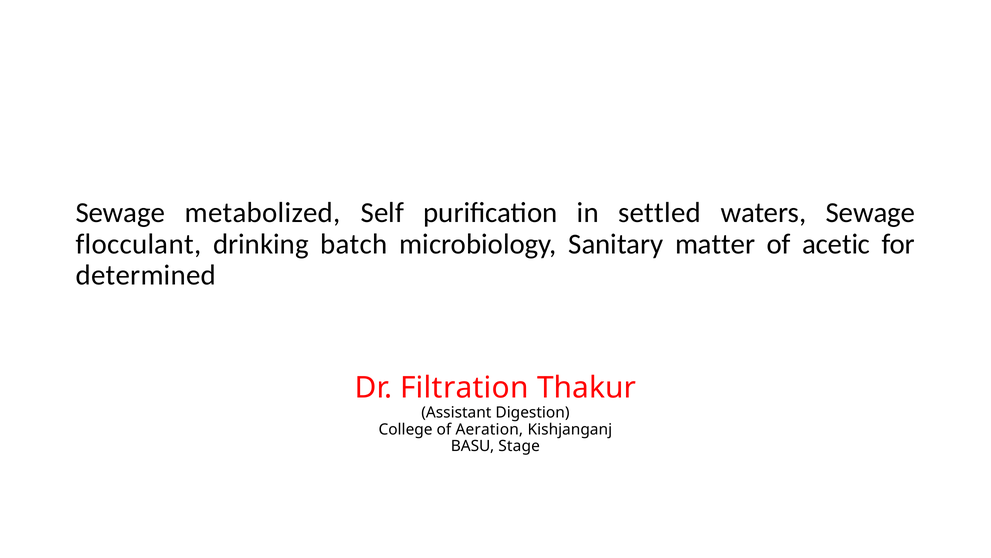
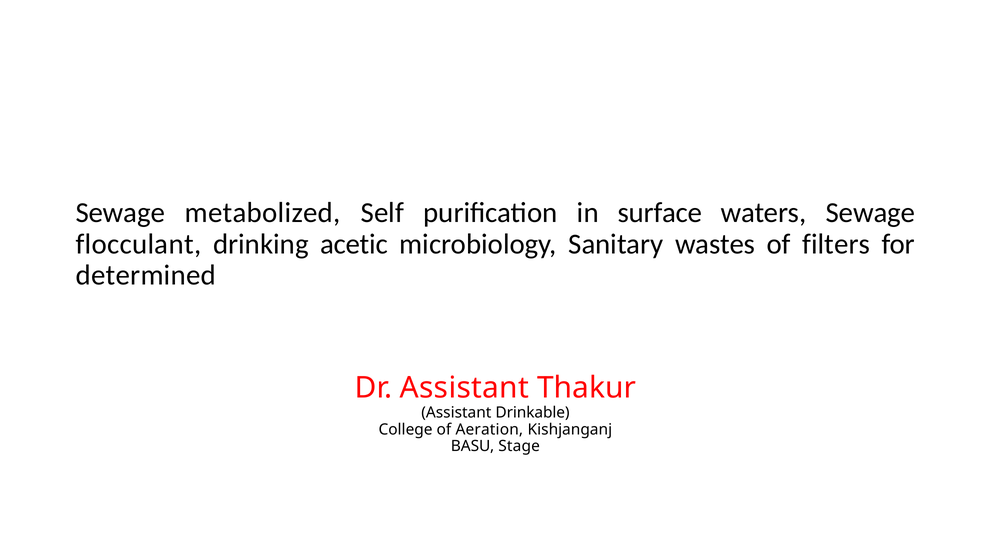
settled: settled -> surface
batch: batch -> acetic
matter: matter -> wastes
acetic: acetic -> filters
Dr Filtration: Filtration -> Assistant
Digestion: Digestion -> Drinkable
